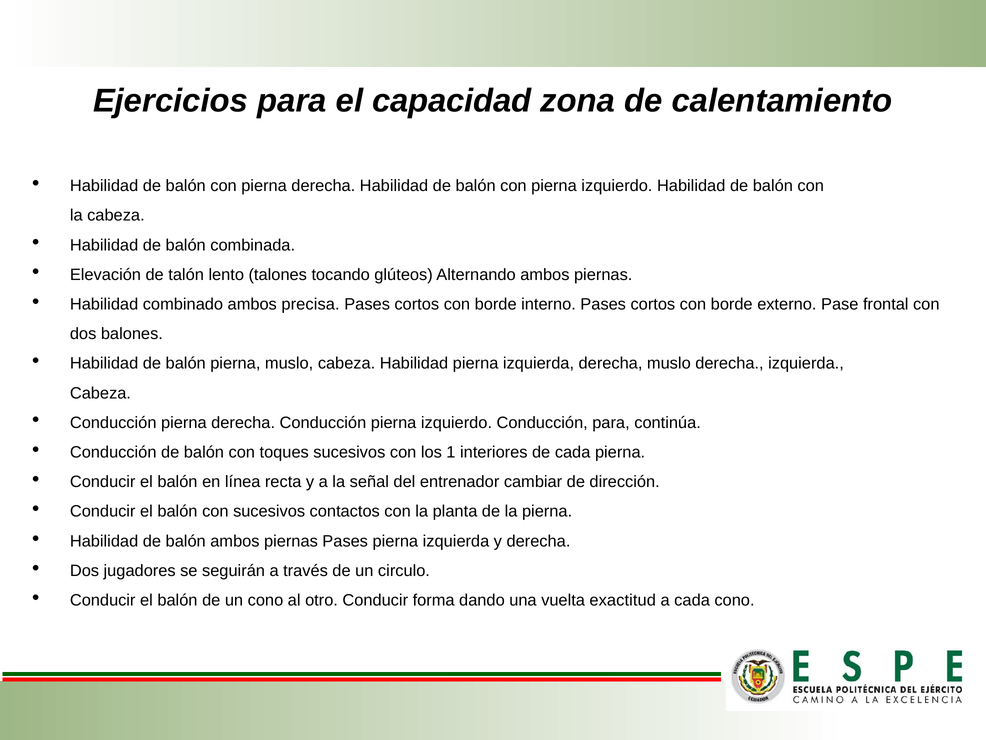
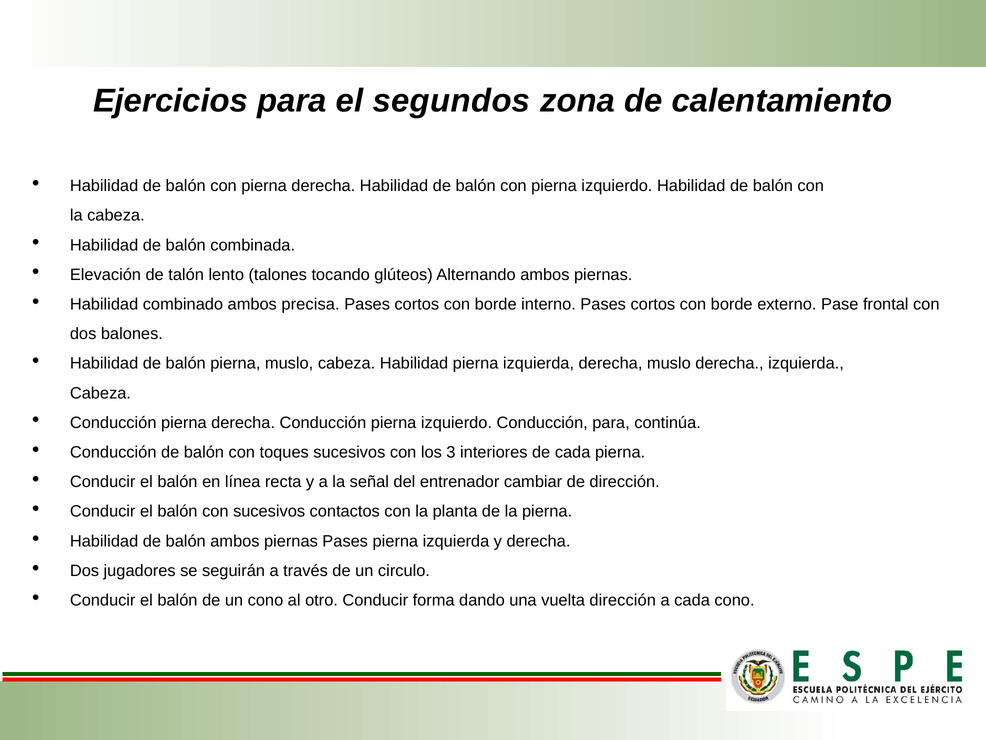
capacidad: capacidad -> segundos
1: 1 -> 3
vuelta exactitud: exactitud -> dirección
